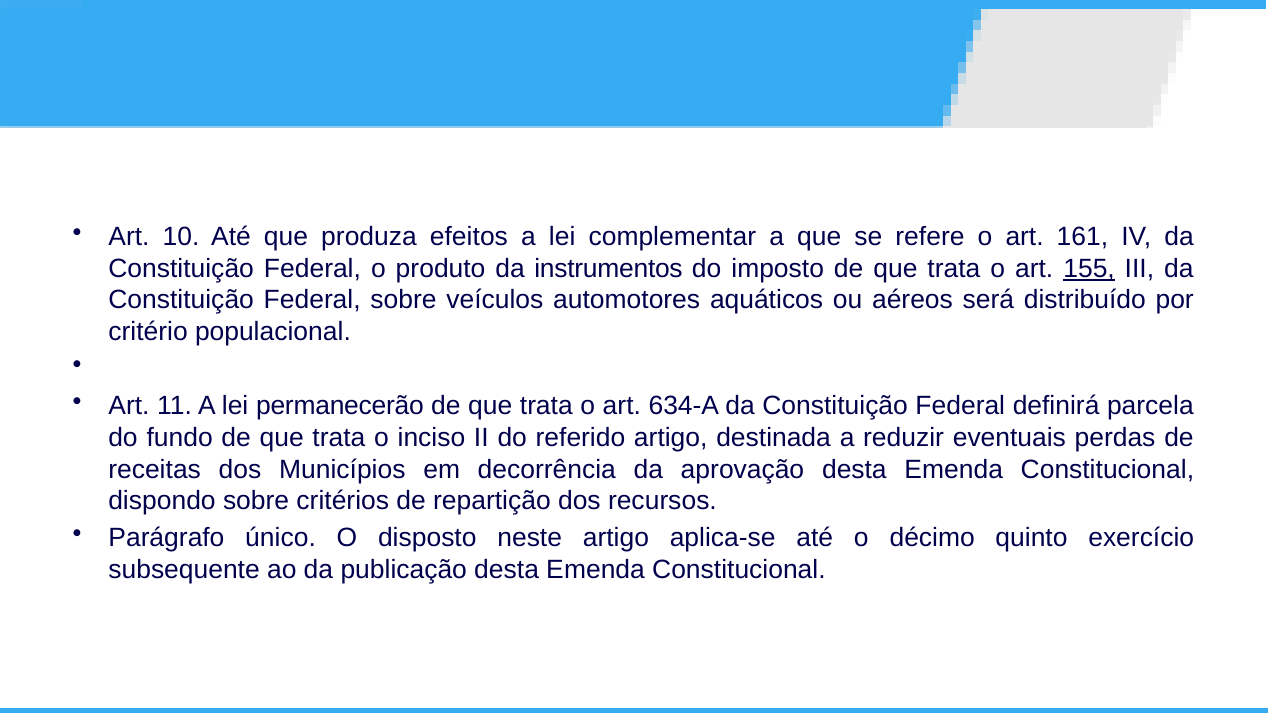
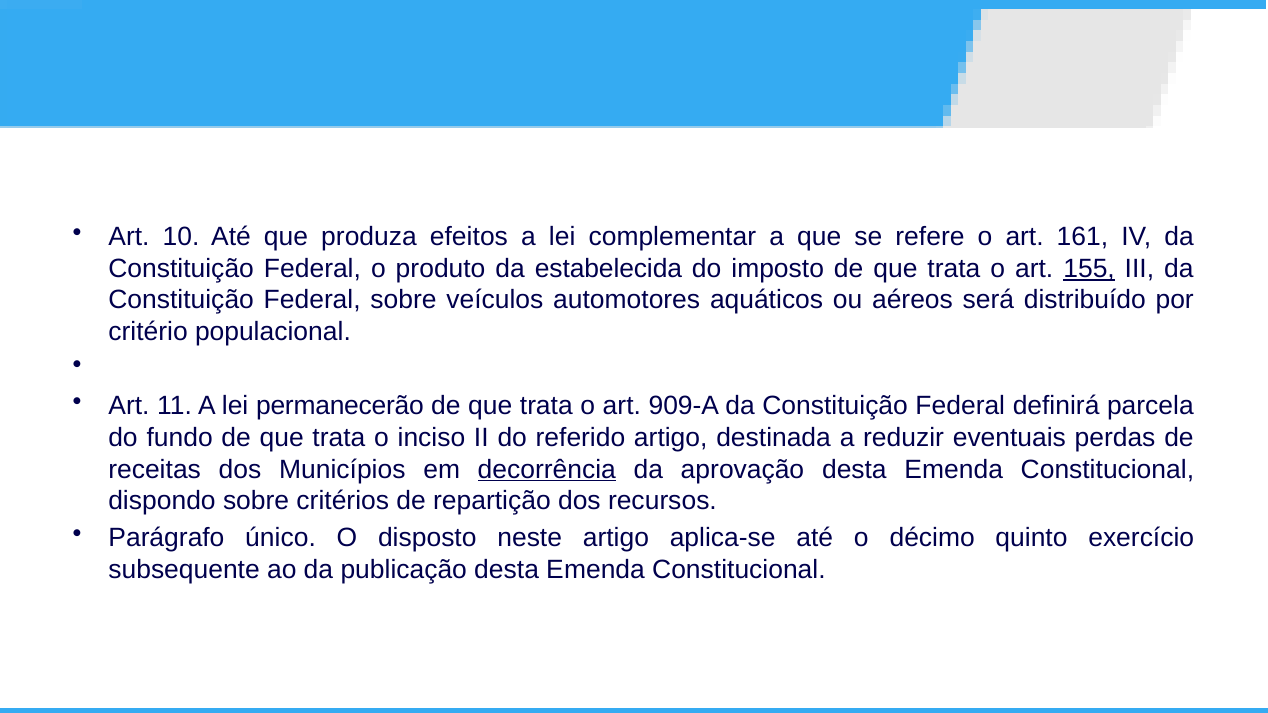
instrumentos: instrumentos -> estabelecida
634-A: 634-A -> 909-A
decorrência underline: none -> present
